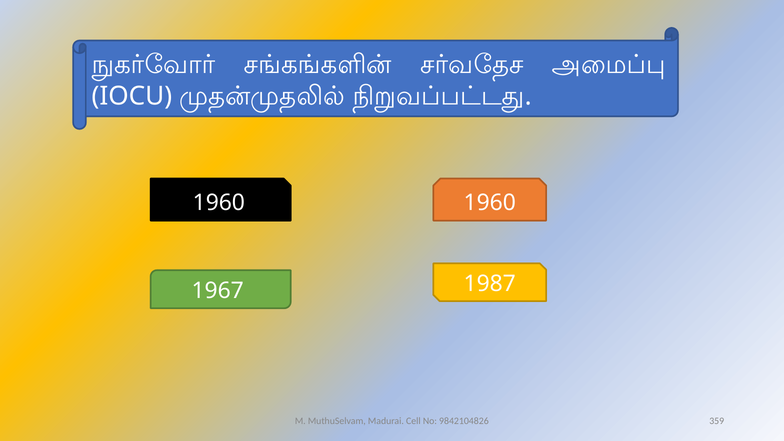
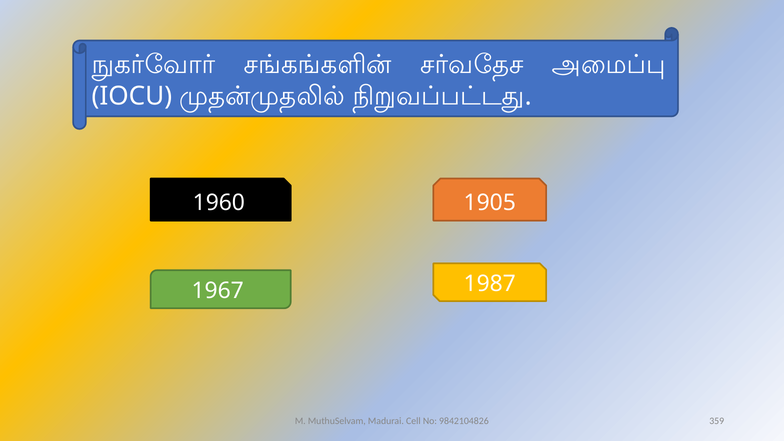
1960 1960: 1960 -> 1905
